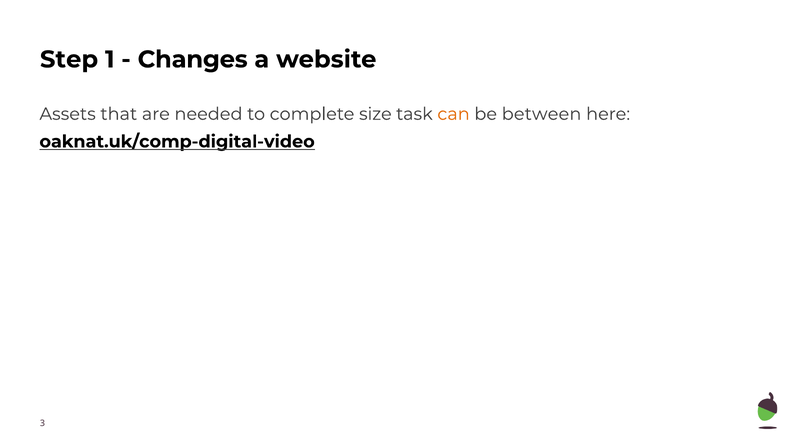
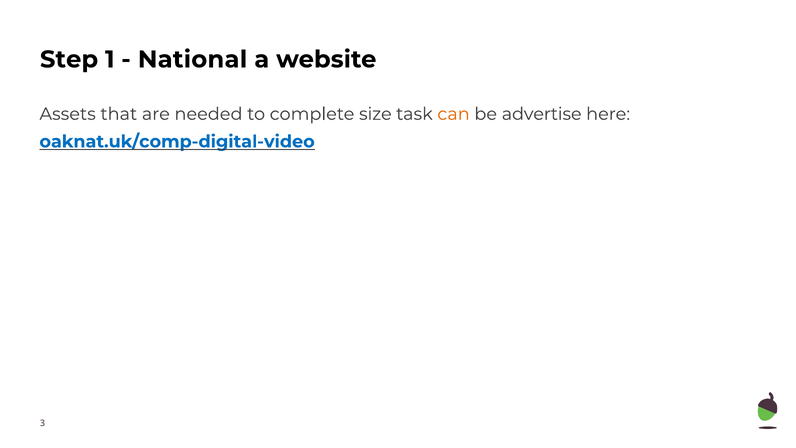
Changes: Changes -> National
between: between -> advertise
oaknat.uk/comp-digital-video colour: black -> blue
